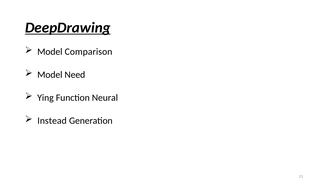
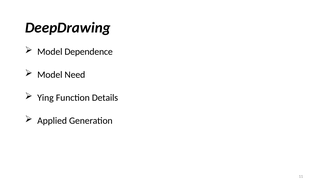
DeepDrawing underline: present -> none
Comparison: Comparison -> Dependence
Neural: Neural -> Details
Instead: Instead -> Applied
